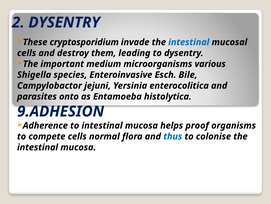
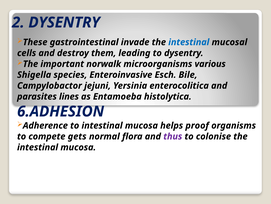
cryptosporidium: cryptosporidium -> gastrointestinal
medium: medium -> norwalk
onto: onto -> lines
9.ADHESION: 9.ADHESION -> 6.ADHESION
compete cells: cells -> gets
thus colour: blue -> purple
